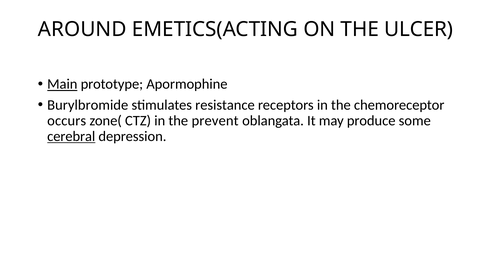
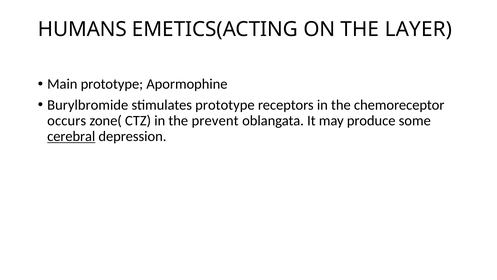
AROUND: AROUND -> HUMANS
ULCER: ULCER -> LAYER
Main underline: present -> none
stimulates resistance: resistance -> prototype
